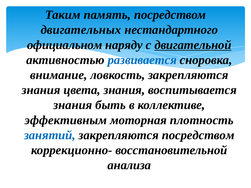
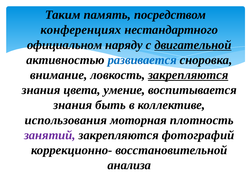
двигательных: двигательных -> конференциях
закрепляются at (188, 75) underline: none -> present
цвета знания: знания -> умение
эффективным: эффективным -> использования
занятий colour: blue -> purple
закрепляются посредством: посредством -> фотографий
